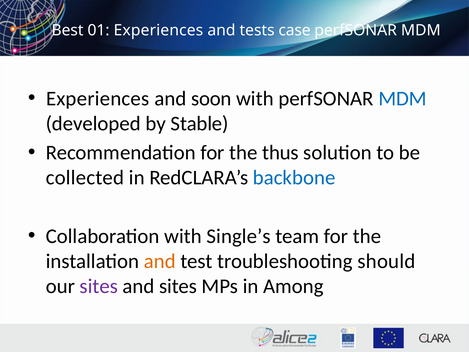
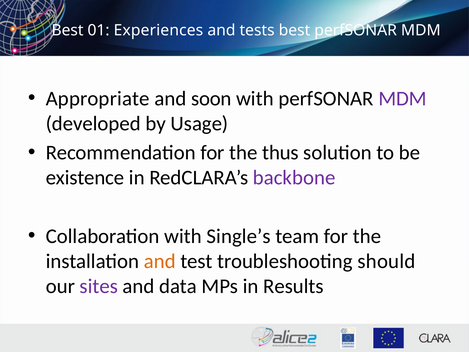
tests case: case -> best
Experiences at (98, 98): Experiences -> Appropriate
MDM at (403, 98) colour: blue -> purple
Stable: Stable -> Usage
collected: collected -> existence
backbone colour: blue -> purple
and sites: sites -> data
Among: Among -> Results
